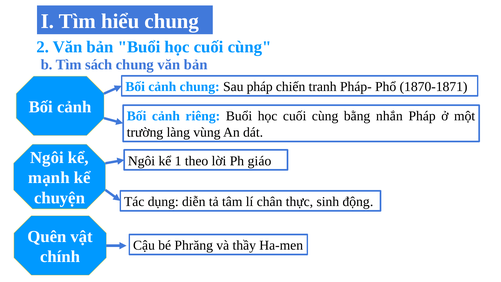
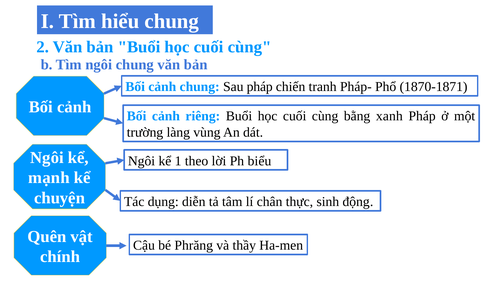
Tìm sách: sách -> ngôi
nhắn: nhắn -> xanh
giáo: giáo -> biểu
